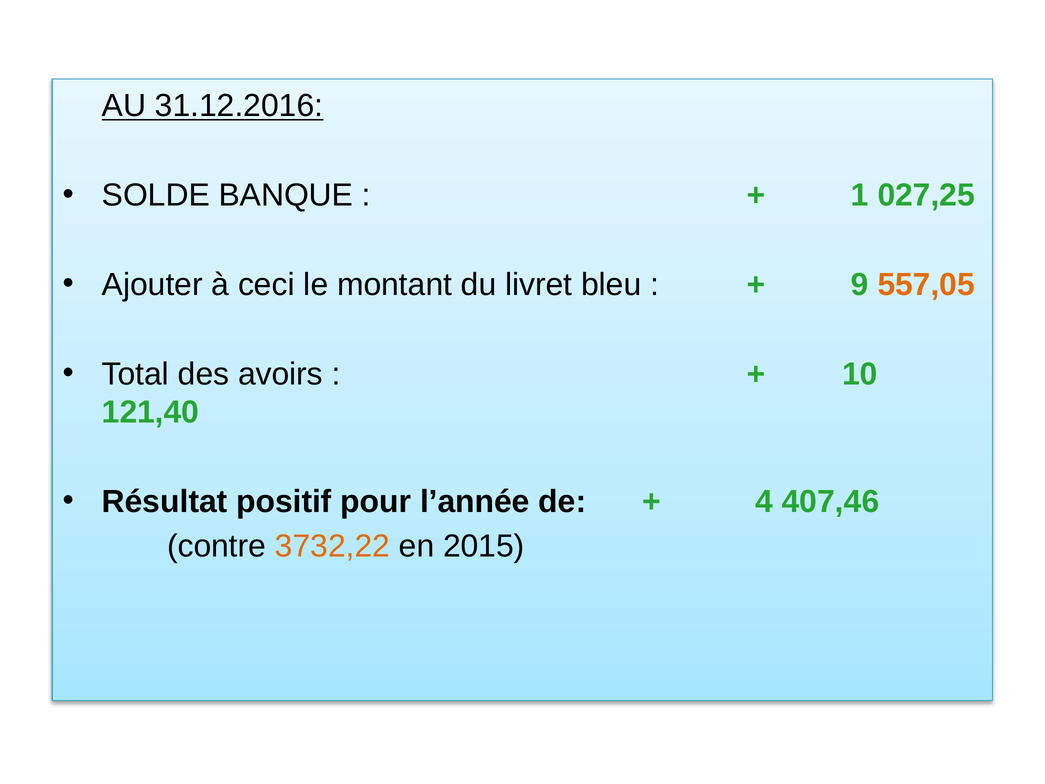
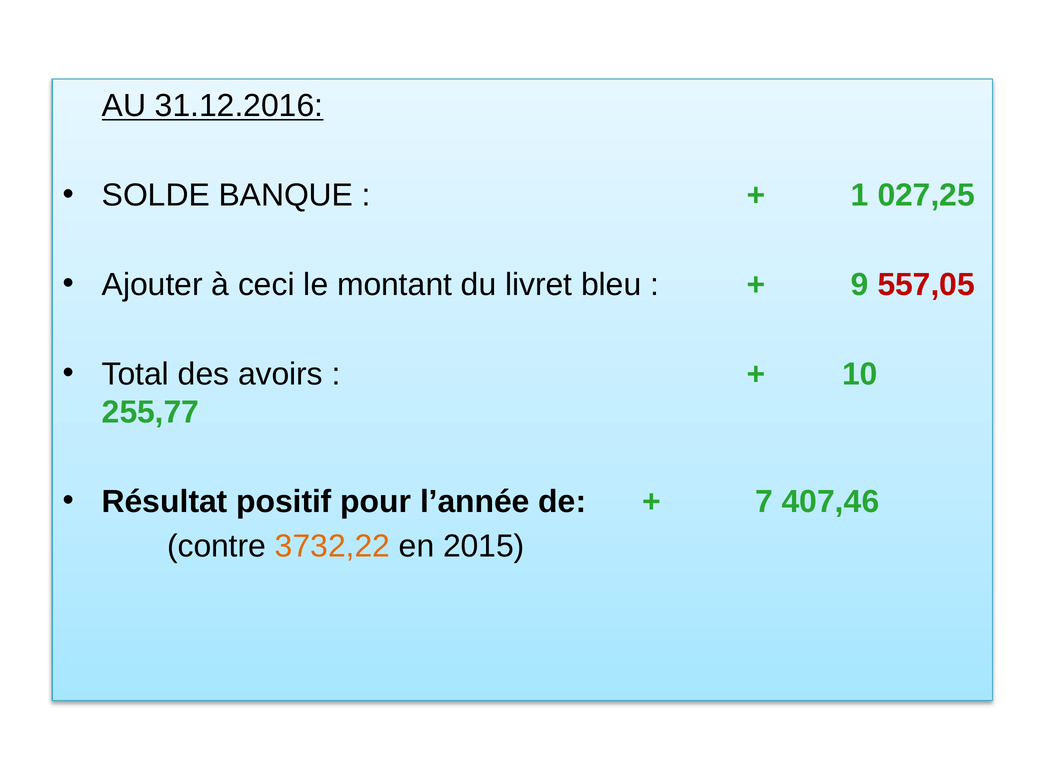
557,05 colour: orange -> red
121,40: 121,40 -> 255,77
4: 4 -> 7
